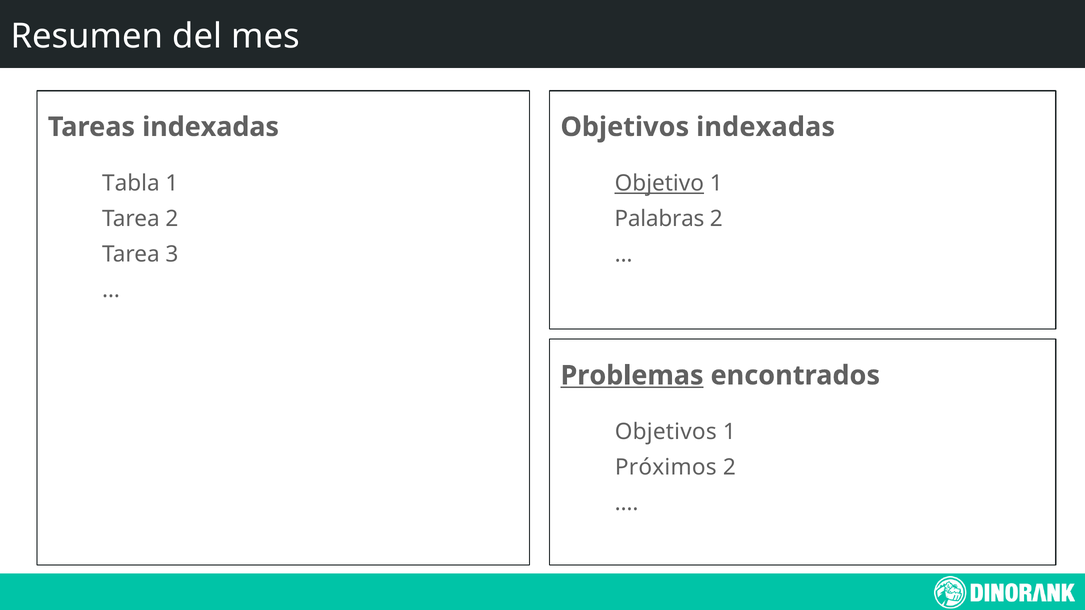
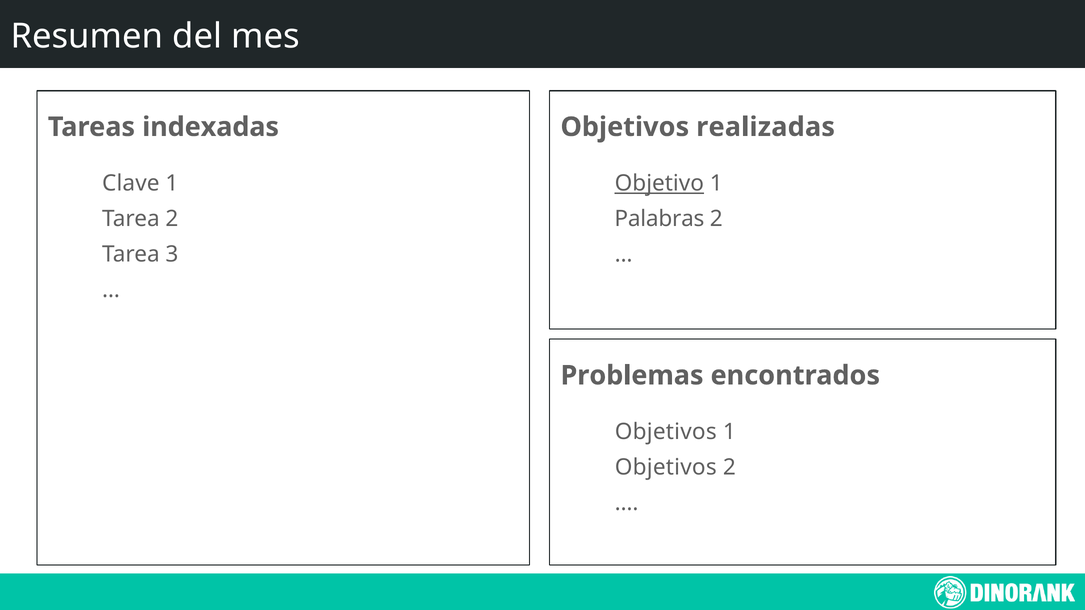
Objetivos indexadas: indexadas -> realizadas
Tabla: Tabla -> Clave
Problemas underline: present -> none
Próximos at (666, 468): Próximos -> Objetivos
